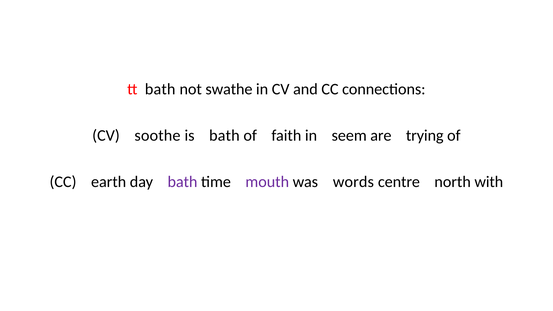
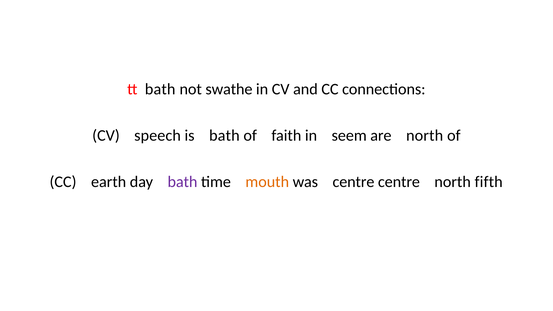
soothe: soothe -> speech
are trying: trying -> north
mouth colour: purple -> orange
was words: words -> centre
with: with -> fifth
